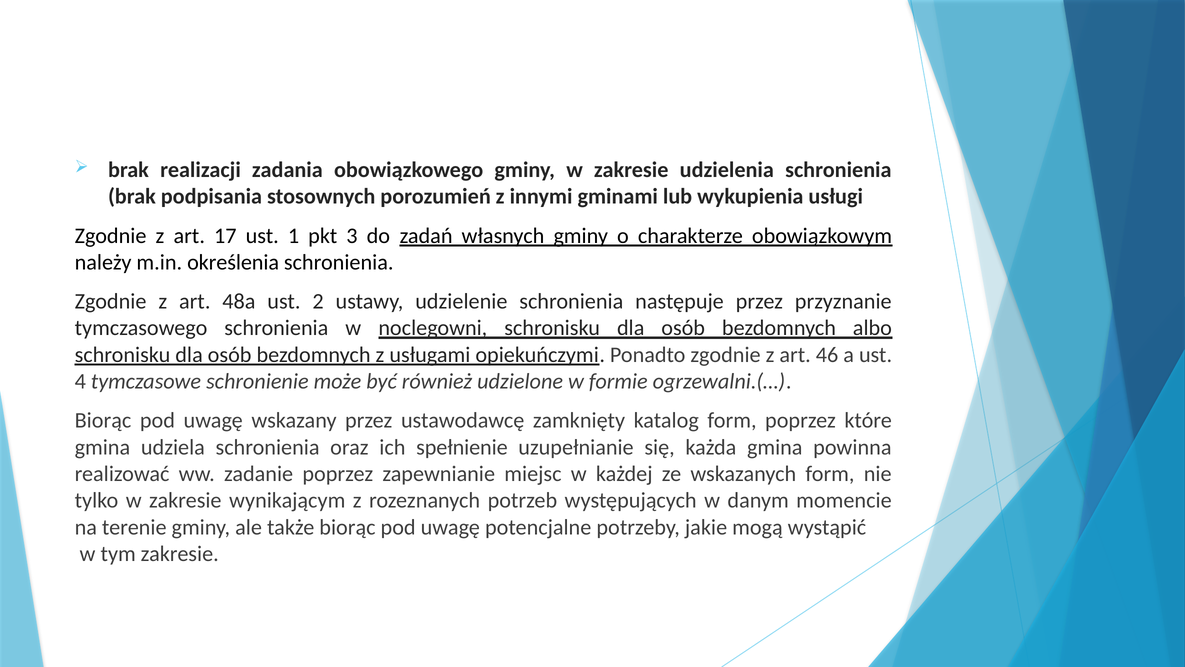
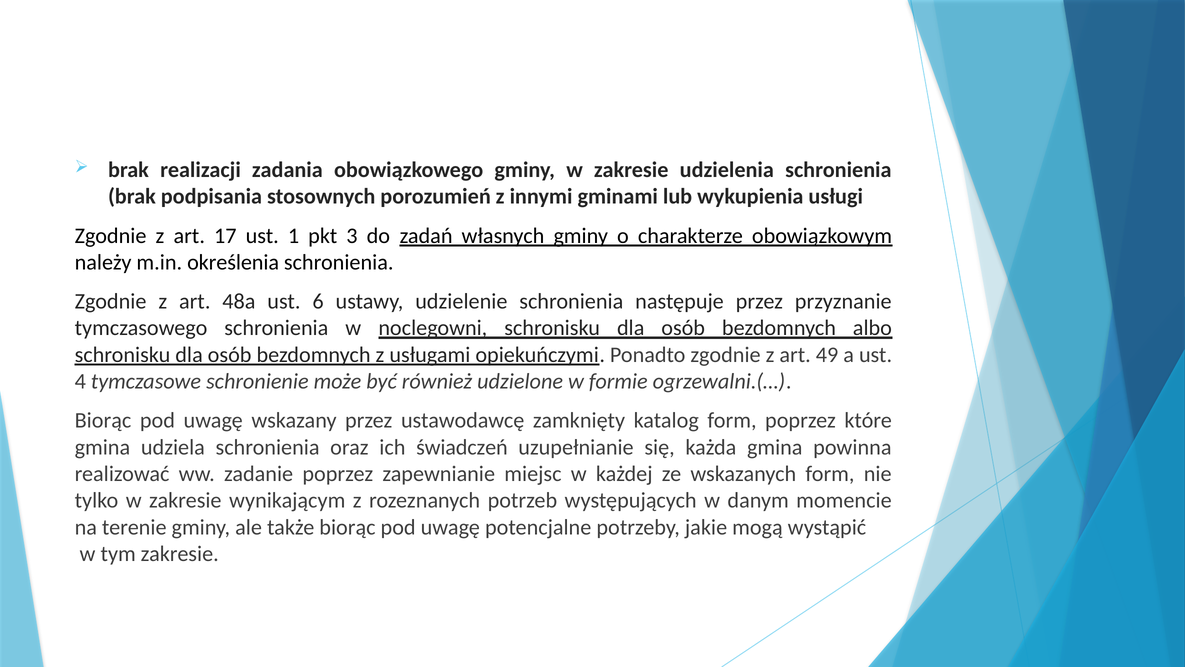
2: 2 -> 6
46: 46 -> 49
spełnienie: spełnienie -> świadczeń
